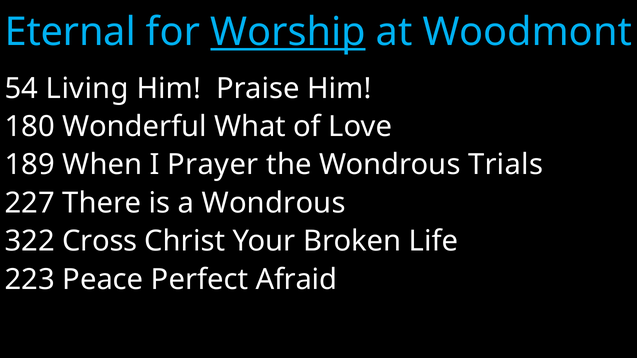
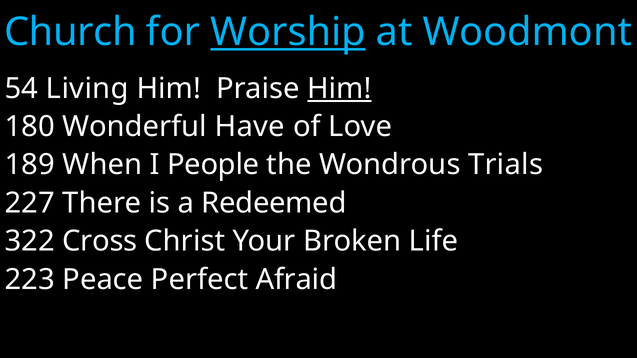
Eternal: Eternal -> Church
Him at (339, 89) underline: none -> present
What: What -> Have
Prayer: Prayer -> People
a Wondrous: Wondrous -> Redeemed
